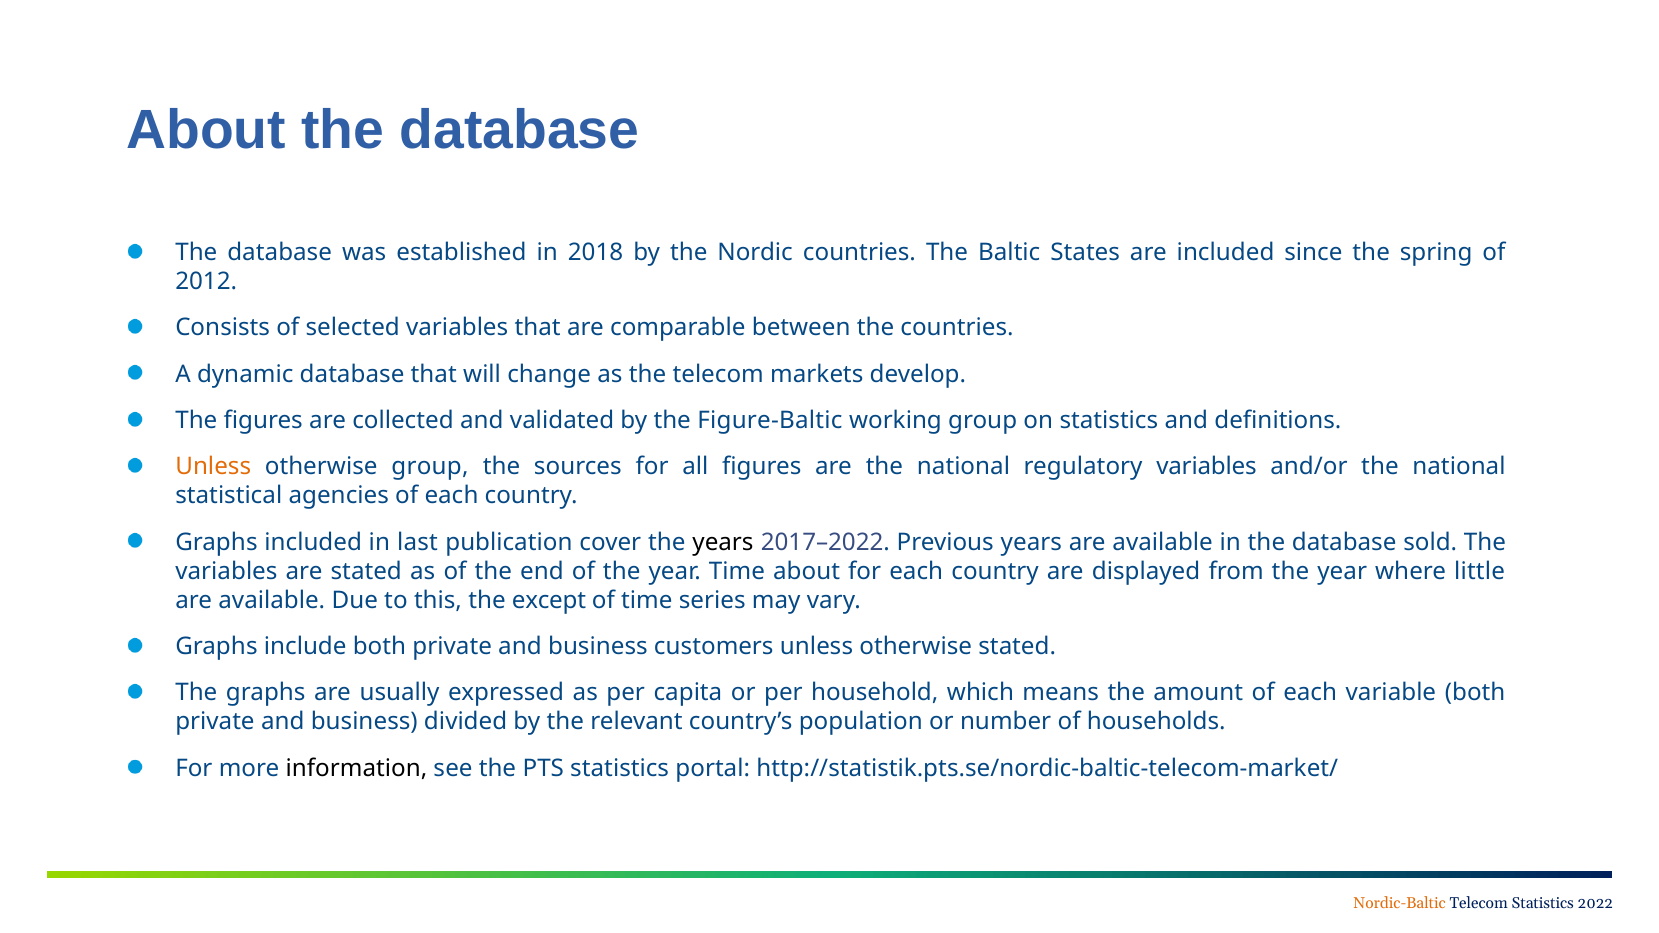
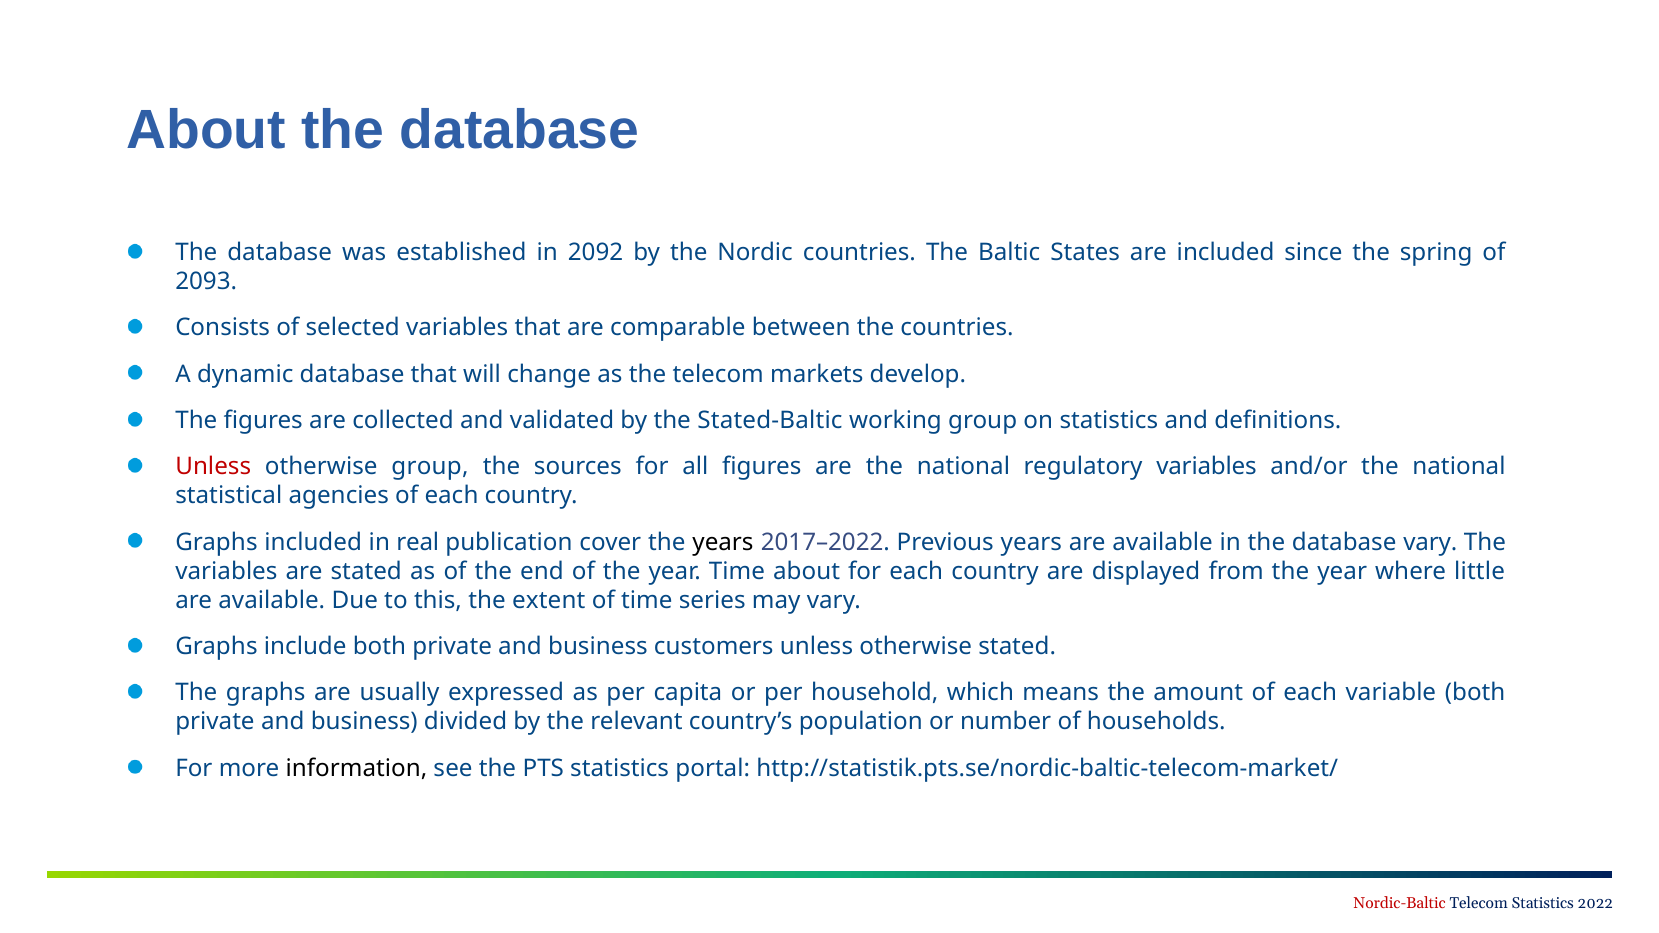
2018: 2018 -> 2092
2012: 2012 -> 2093
Figure-Baltic: Figure-Baltic -> Stated-Baltic
Unless at (213, 467) colour: orange -> red
last: last -> real
database sold: sold -> vary
except: except -> extent
Nordic-Baltic colour: orange -> red
